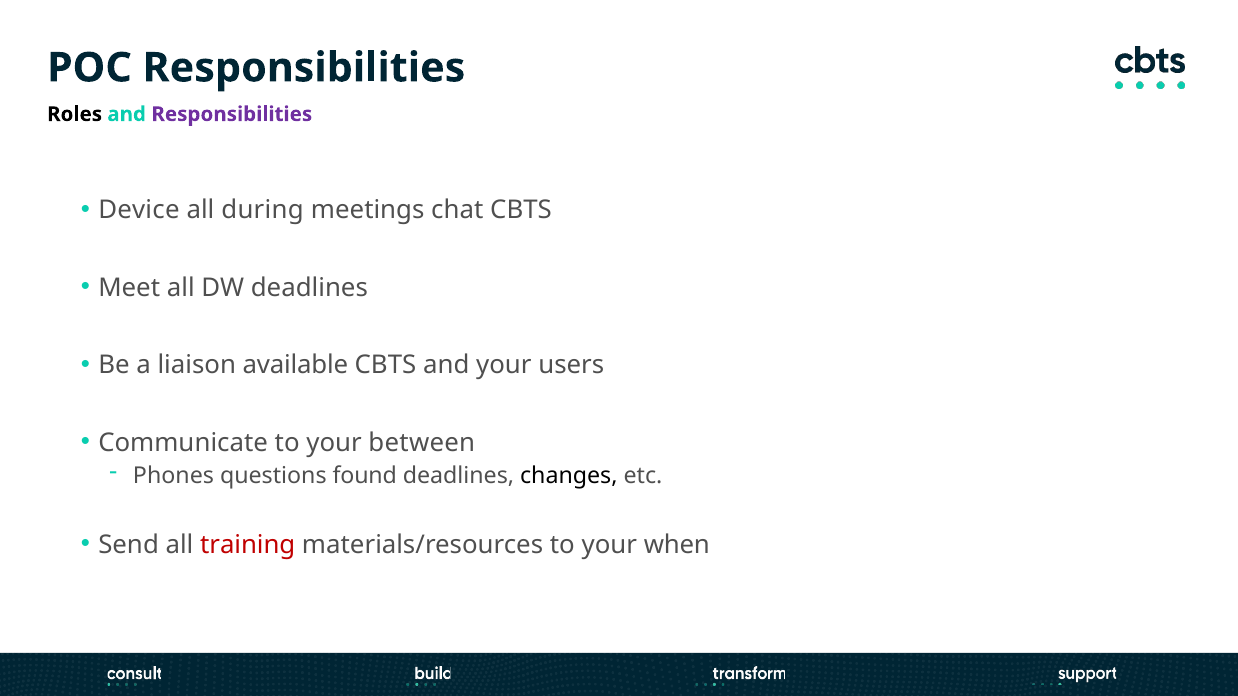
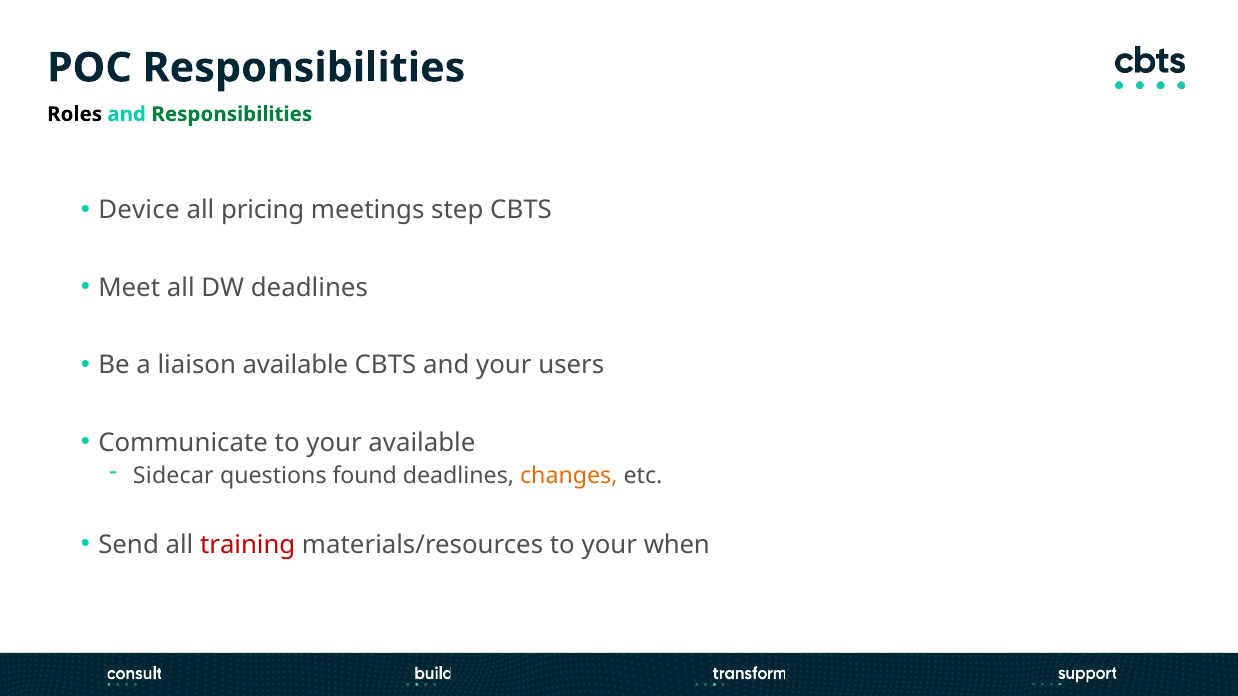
Responsibilities at (232, 114) colour: purple -> green
during: during -> pricing
chat: chat -> step
your between: between -> available
Phones: Phones -> Sidecar
changes colour: black -> orange
